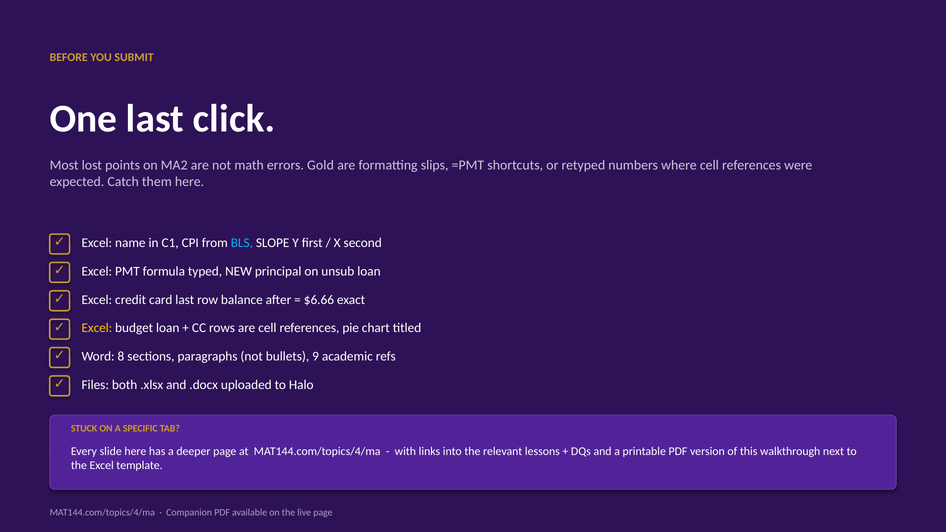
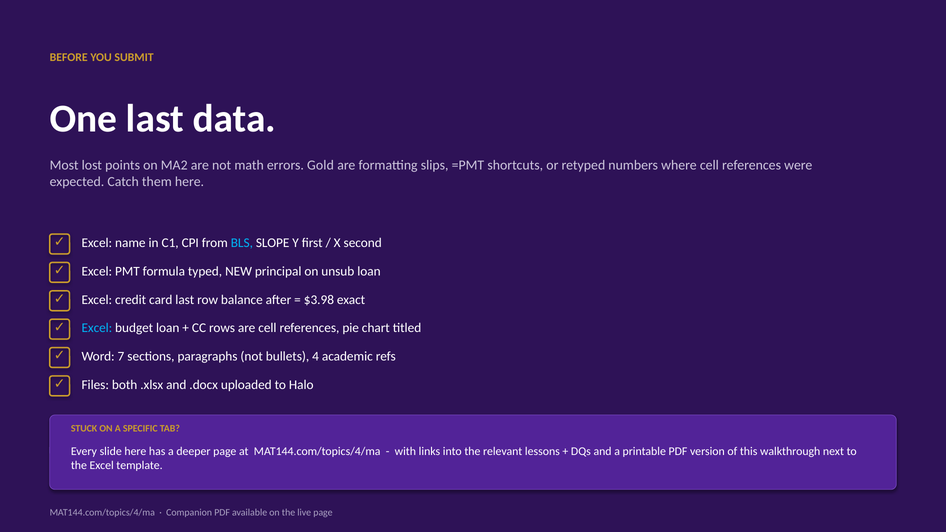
click: click -> data
$6.66: $6.66 -> $3.98
Excel at (97, 328) colour: yellow -> light blue
8: 8 -> 7
9: 9 -> 4
